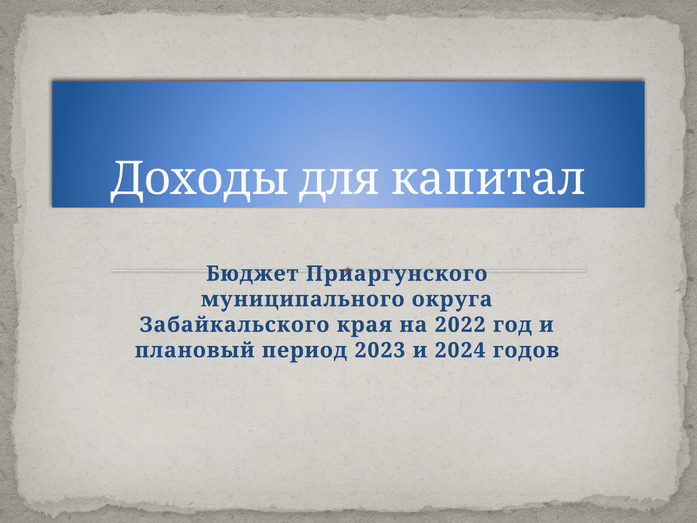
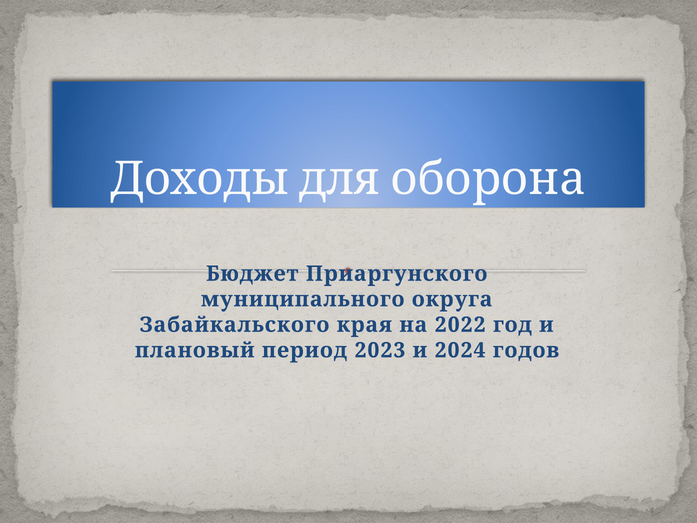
капитал: капитал -> оборона
